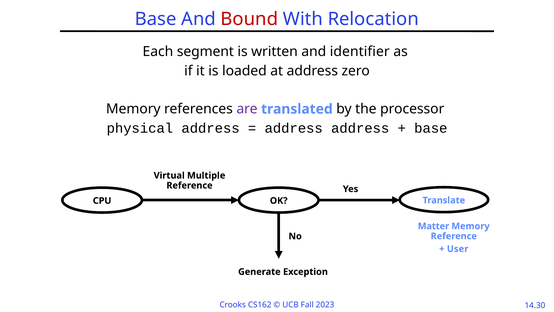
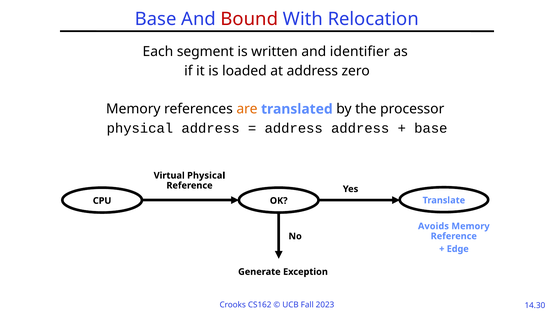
are colour: purple -> orange
Virtual Multiple: Multiple -> Physical
Matter: Matter -> Avoids
User: User -> Edge
